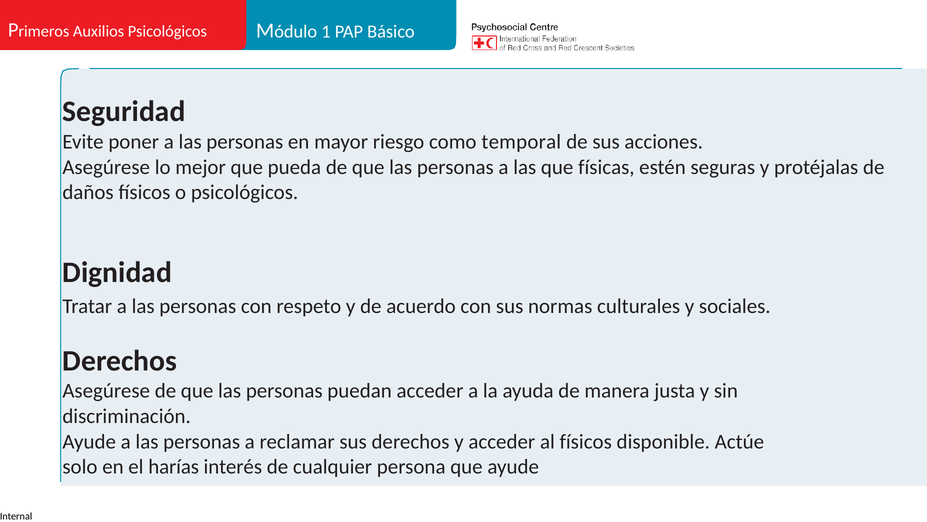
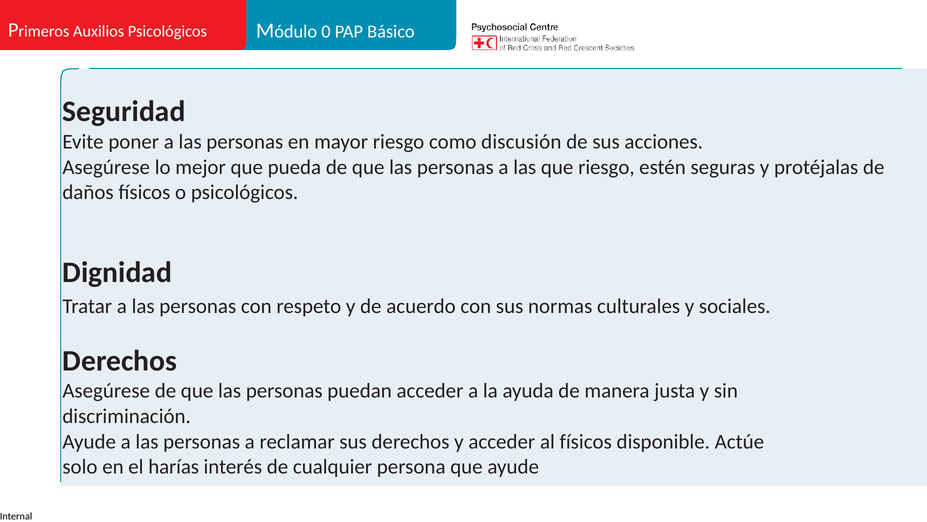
1: 1 -> 0
temporal: temporal -> discusión
que físicas: físicas -> riesgo
